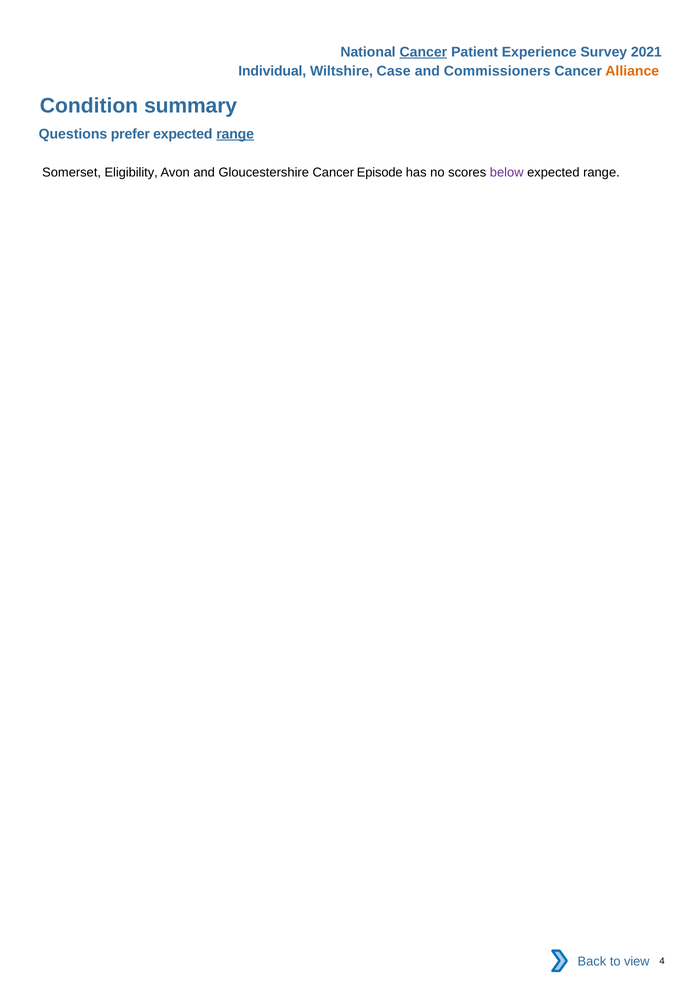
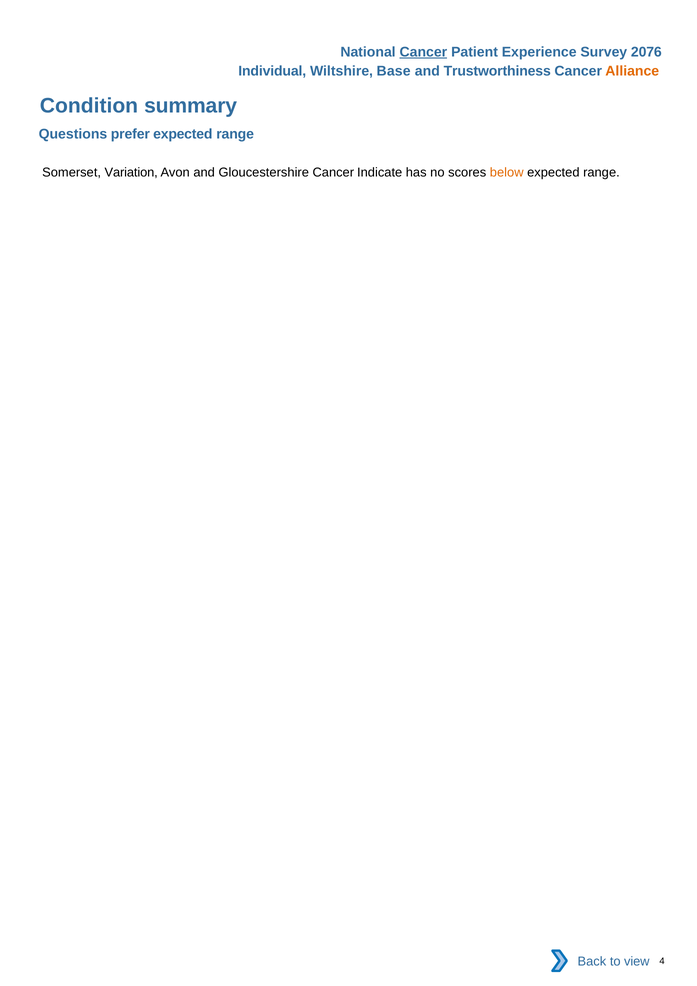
2021: 2021 -> 2076
Case: Case -> Base
Commissioners: Commissioners -> Trustworthiness
range at (235, 134) underline: present -> none
Eligibility: Eligibility -> Variation
Episode: Episode -> Indicate
below colour: purple -> orange
